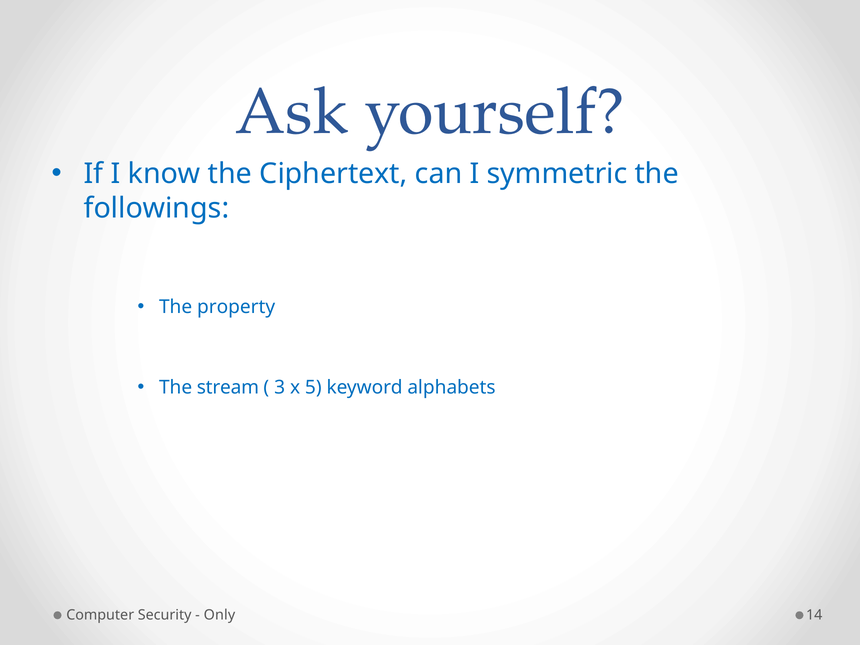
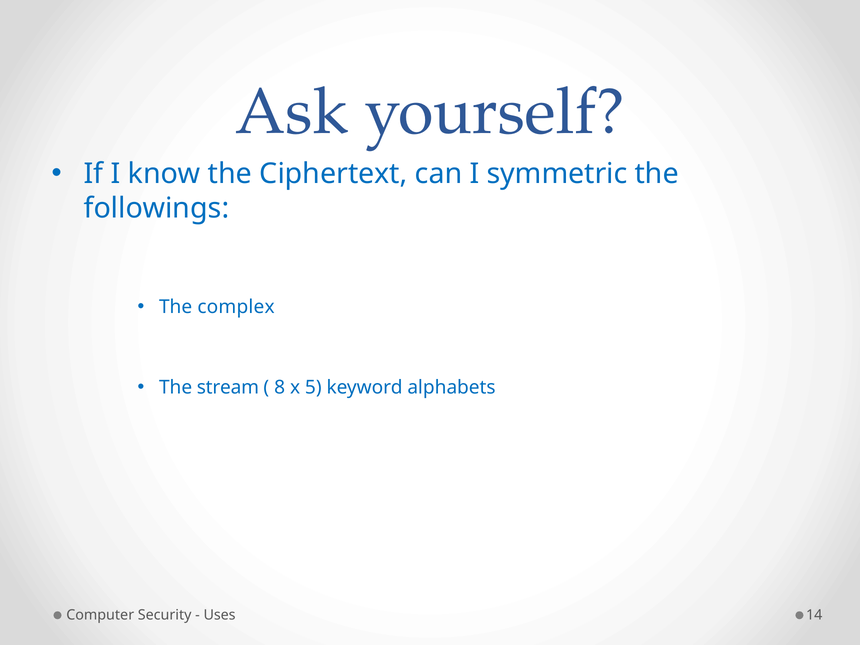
property: property -> complex
3: 3 -> 8
Only: Only -> Uses
